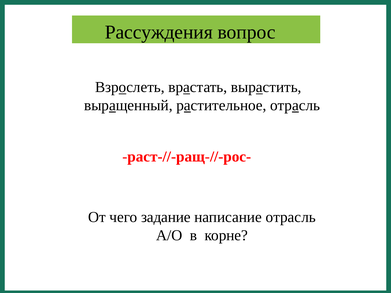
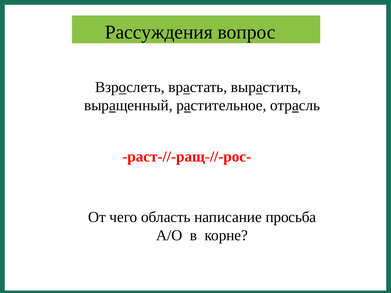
задание: задание -> область
написание отрасль: отрасль -> просьба
